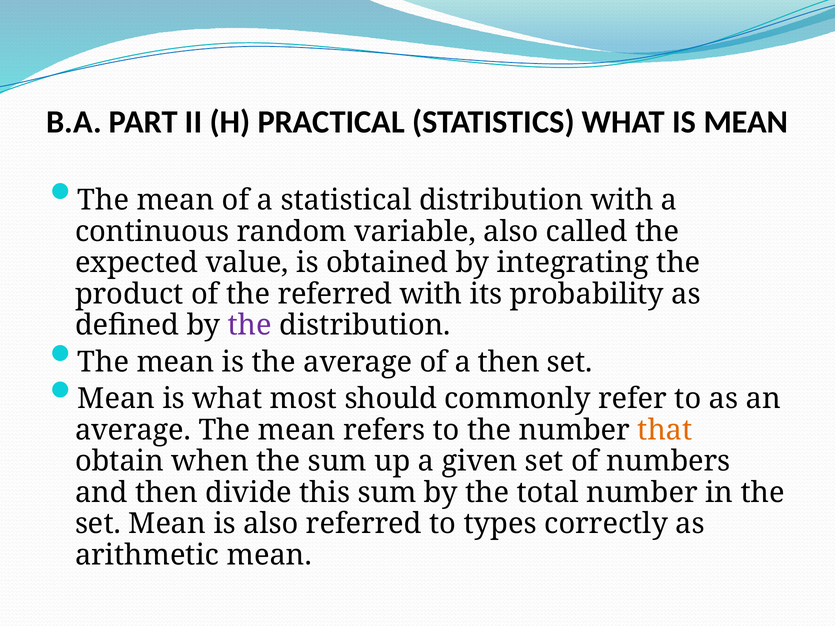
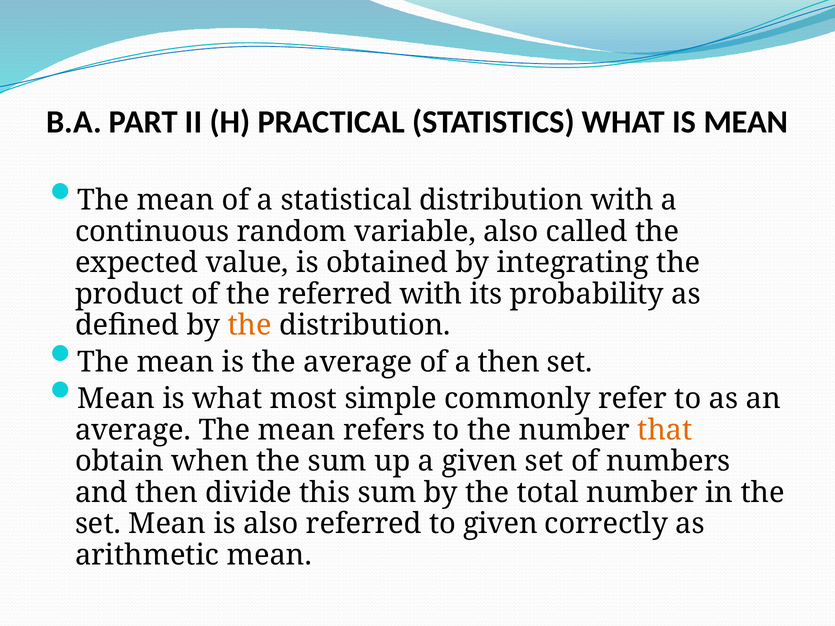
the at (250, 325) colour: purple -> orange
should: should -> simple
to types: types -> given
